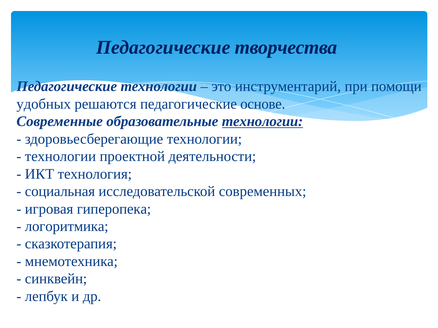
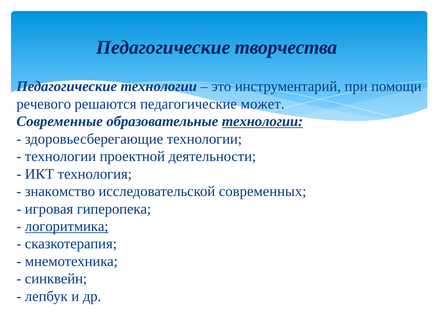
удобных: удобных -> речевого
основе: основе -> может
социальная: социальная -> знакомство
логоритмика underline: none -> present
